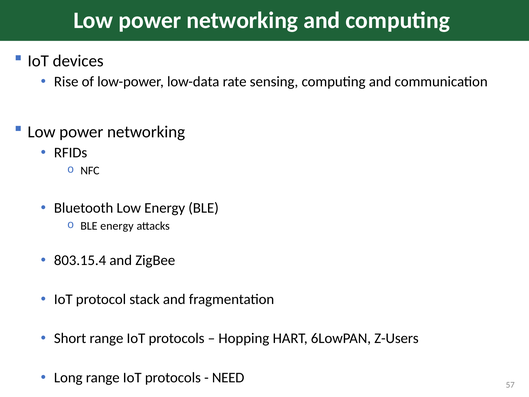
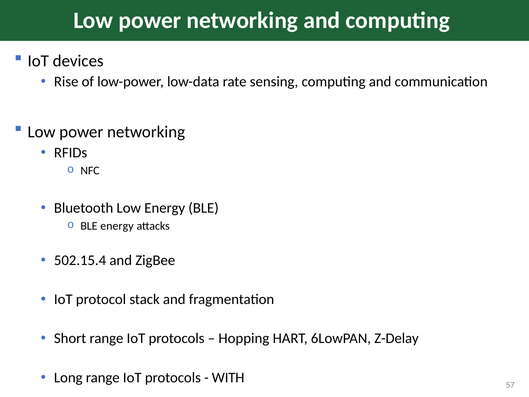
803.15.4: 803.15.4 -> 502.15.4
Z-Users: Z-Users -> Z-Delay
NEED: NEED -> WITH
